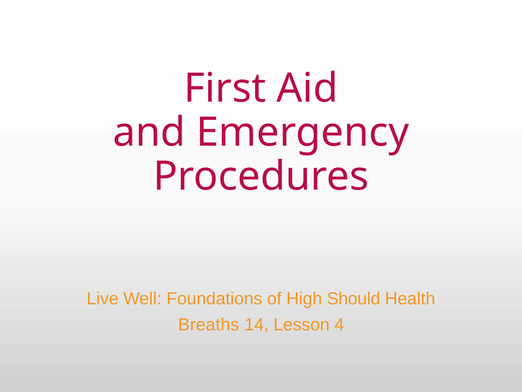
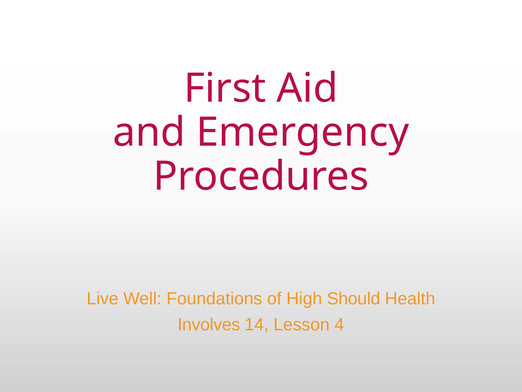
Breaths: Breaths -> Involves
